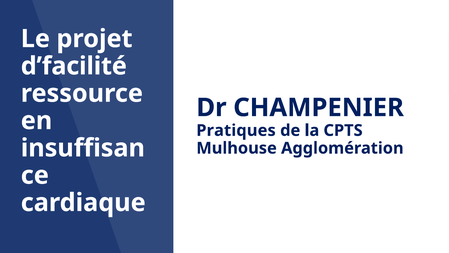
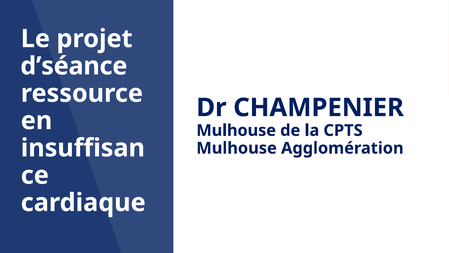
d’facilité: d’facilité -> d’séance
Pratiques at (236, 130): Pratiques -> Mulhouse
